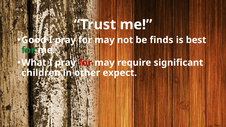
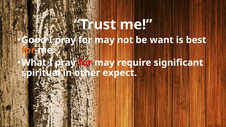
finds: finds -> want
for at (28, 50) colour: green -> orange
children: children -> spiritual
